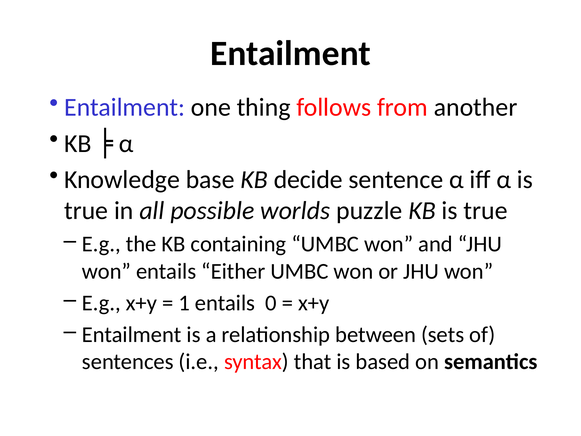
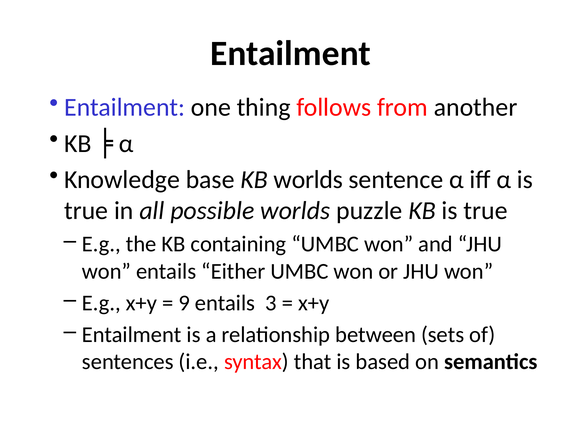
KB decide: decide -> worlds
1: 1 -> 9
0: 0 -> 3
